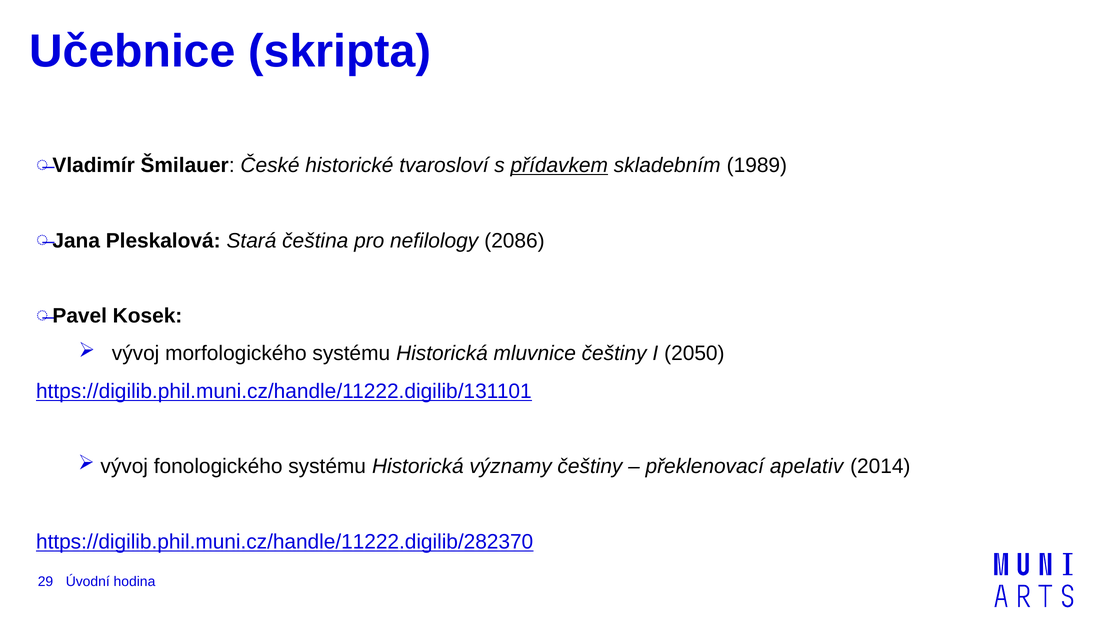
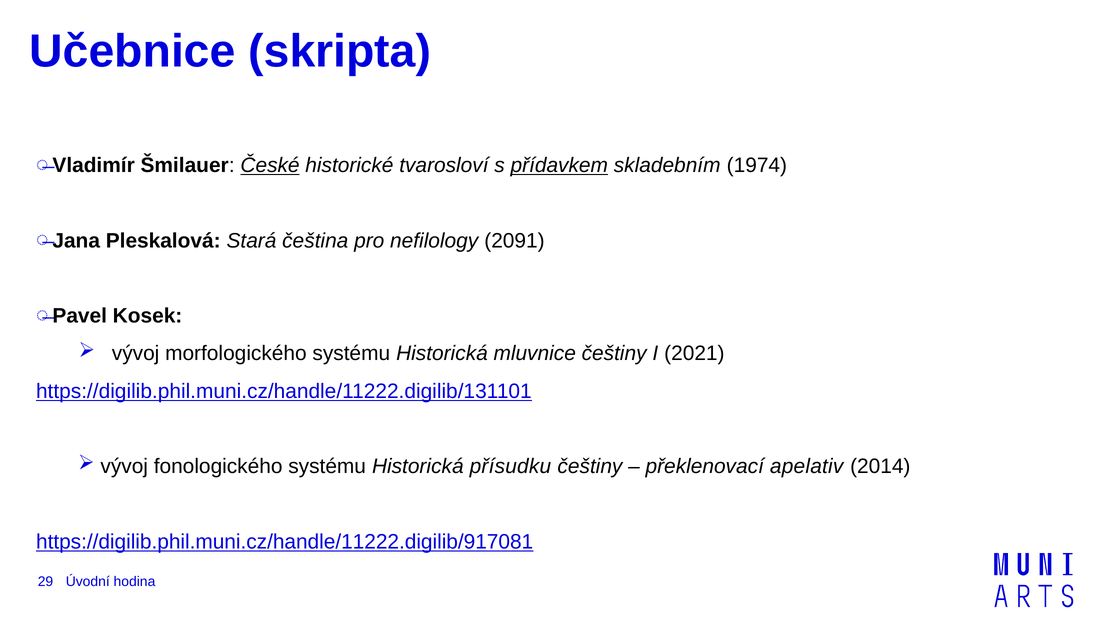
České underline: none -> present
1989: 1989 -> 1974
2086: 2086 -> 2091
2050: 2050 -> 2021
významy: významy -> přísudku
https://digilib.phil.muni.cz/handle/11222.digilib/282370: https://digilib.phil.muni.cz/handle/11222.digilib/282370 -> https://digilib.phil.muni.cz/handle/11222.digilib/917081
